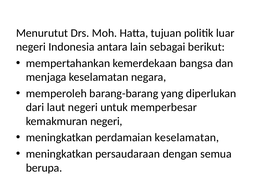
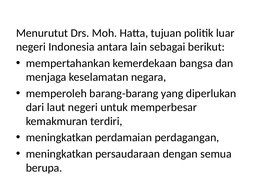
kemakmuran negeri: negeri -> terdiri
perdamaian keselamatan: keselamatan -> perdagangan
